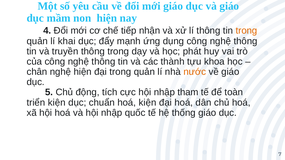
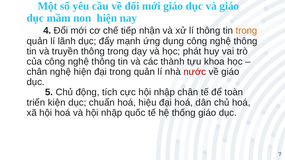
khai: khai -> lãnh
nước colour: orange -> red
nhập tham: tham -> chân
hoá kiện: kiện -> hiệu
